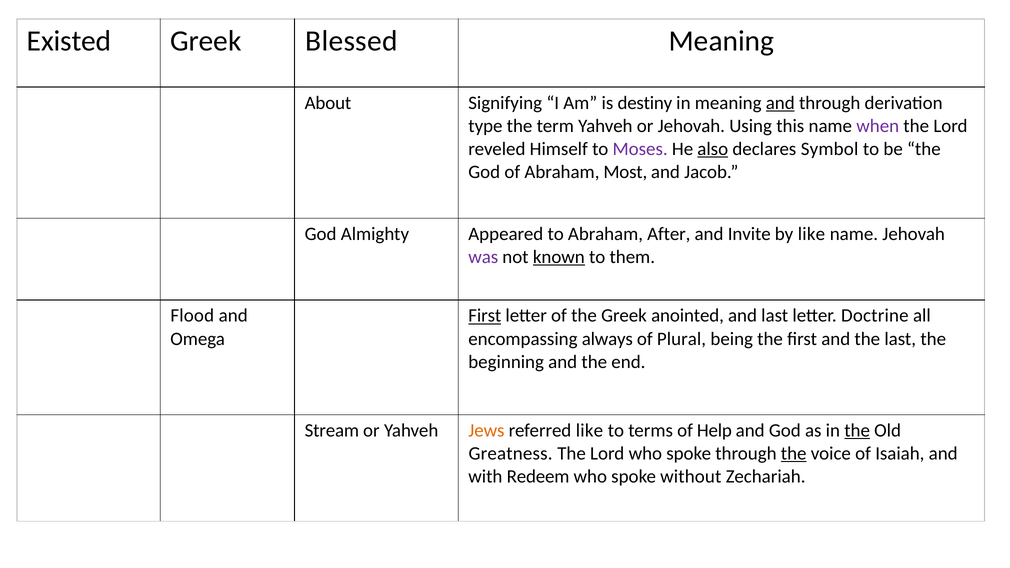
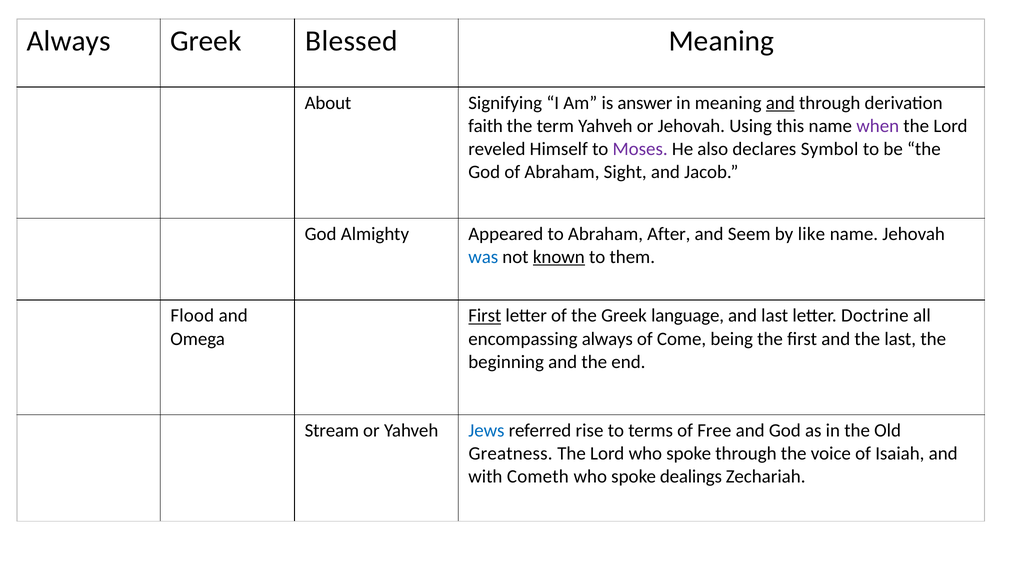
Existed at (69, 41): Existed -> Always
destiny: destiny -> answer
type: type -> faith
also underline: present -> none
Most: Most -> Sight
Invite: Invite -> Seem
was colour: purple -> blue
anointed: anointed -> language
Plural: Plural -> Come
Jews colour: orange -> blue
referred like: like -> rise
Help: Help -> Free
the at (857, 430) underline: present -> none
the at (794, 454) underline: present -> none
Redeem: Redeem -> Cometh
without: without -> dealings
